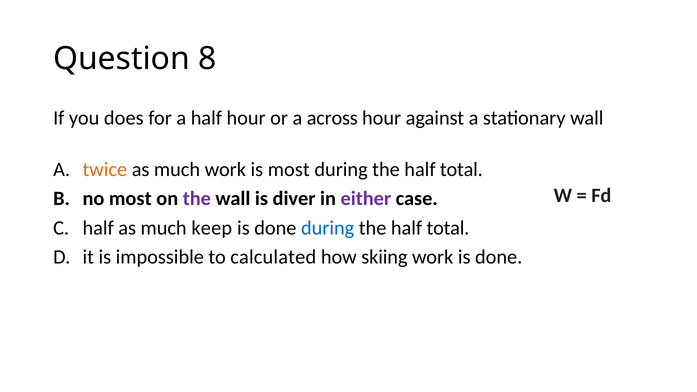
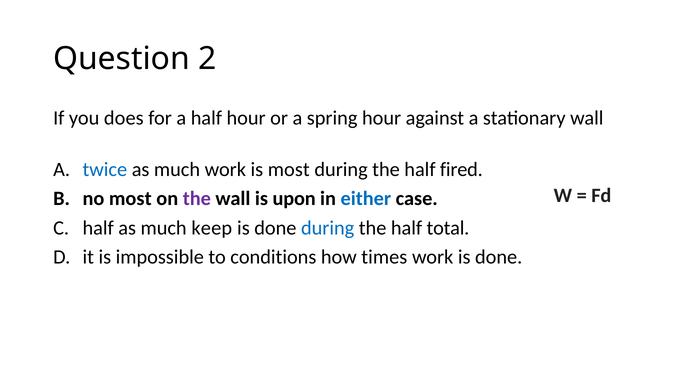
8: 8 -> 2
across: across -> spring
twice colour: orange -> blue
total at (461, 170): total -> fired
diver: diver -> upon
either colour: purple -> blue
calculated: calculated -> conditions
skiing: skiing -> times
